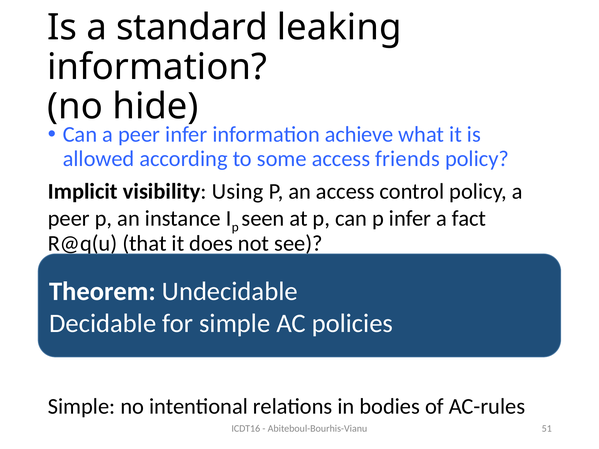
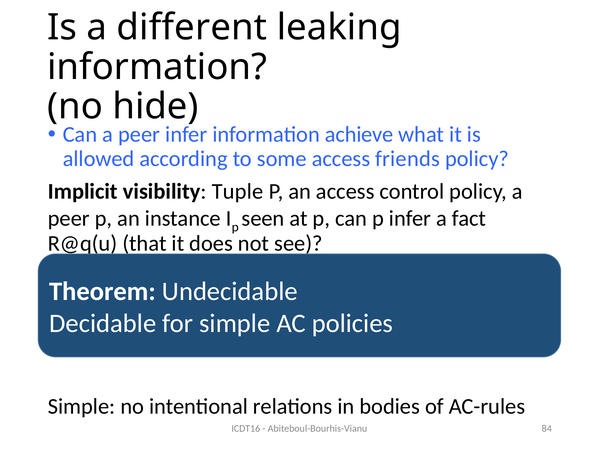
standard: standard -> different
Using: Using -> Tuple
51: 51 -> 84
